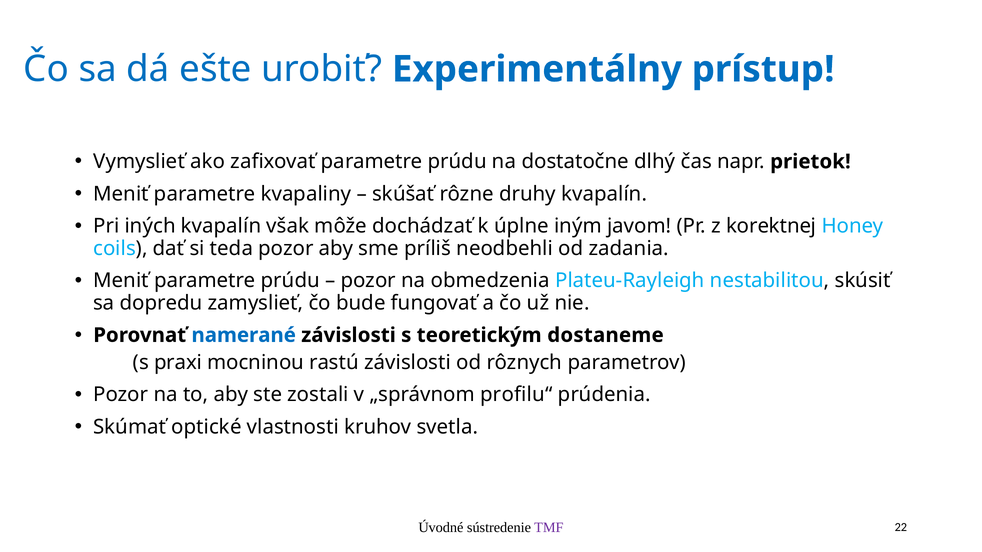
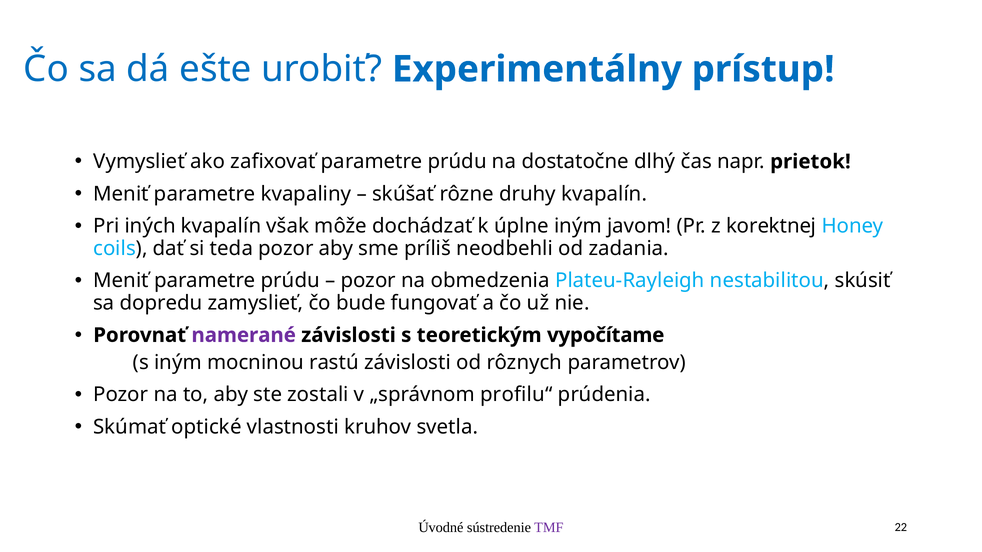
namerané colour: blue -> purple
dostaneme: dostaneme -> vypočítame
s praxi: praxi -> iným
